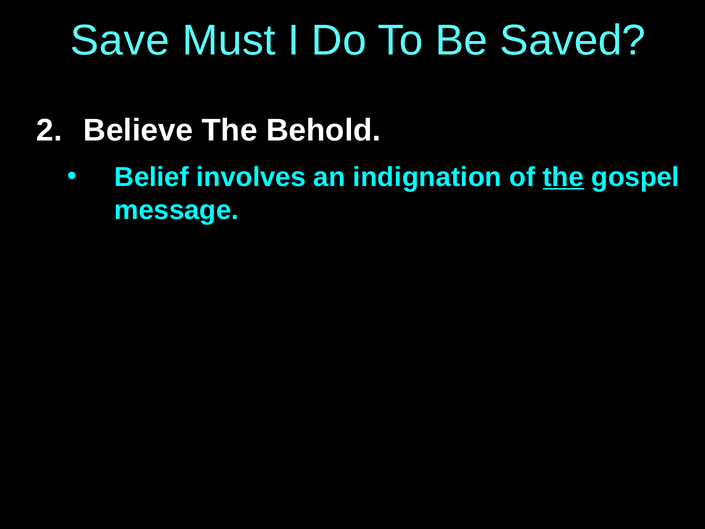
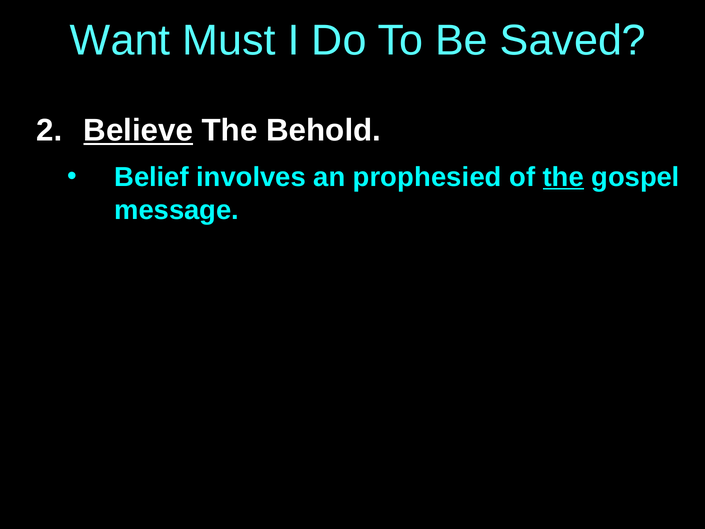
Save: Save -> Want
Believe underline: none -> present
indignation: indignation -> prophesied
